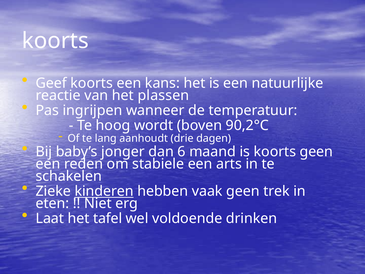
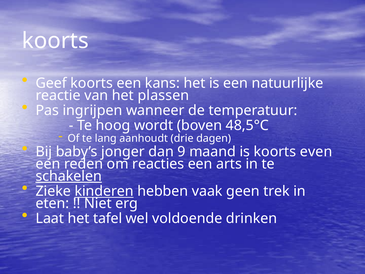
90,2°C: 90,2°C -> 48,5°C
6: 6 -> 9
koorts geen: geen -> even
stabiele: stabiele -> reacties
schakelen underline: none -> present
